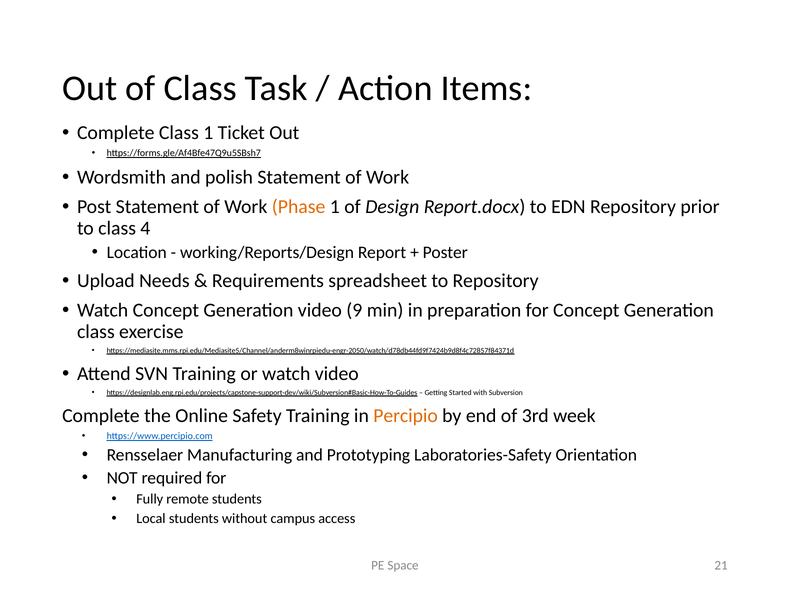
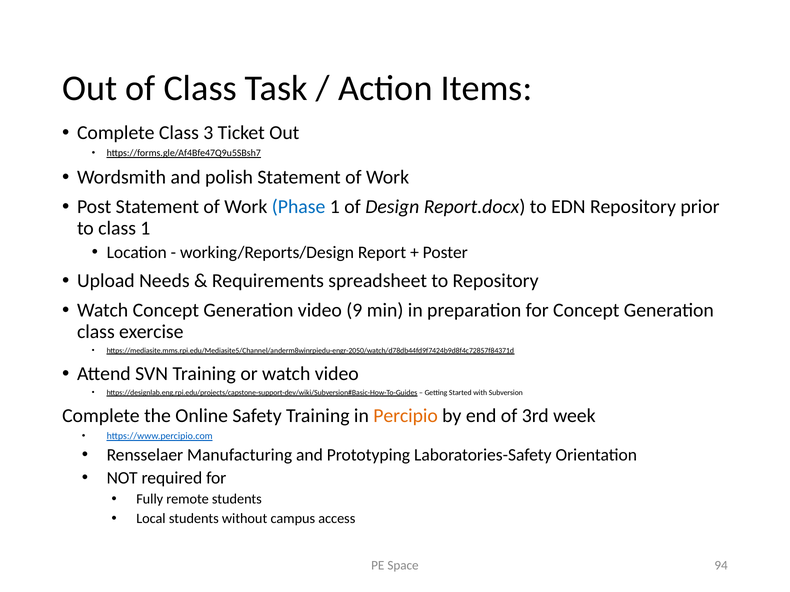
Class 1: 1 -> 3
Phase colour: orange -> blue
class 4: 4 -> 1
21: 21 -> 94
